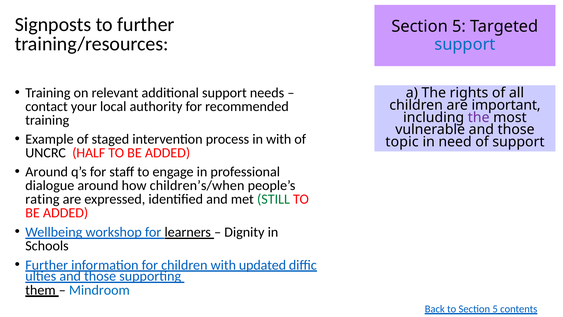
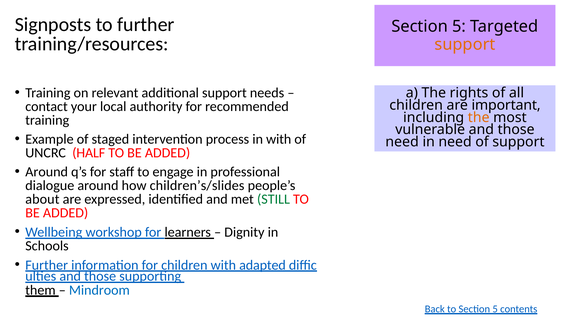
support at (465, 44) colour: blue -> orange
the at (479, 117) colour: purple -> orange
topic at (402, 142): topic -> need
children’s/when: children’s/when -> children’s/slides
rating: rating -> about
updated: updated -> adapted
